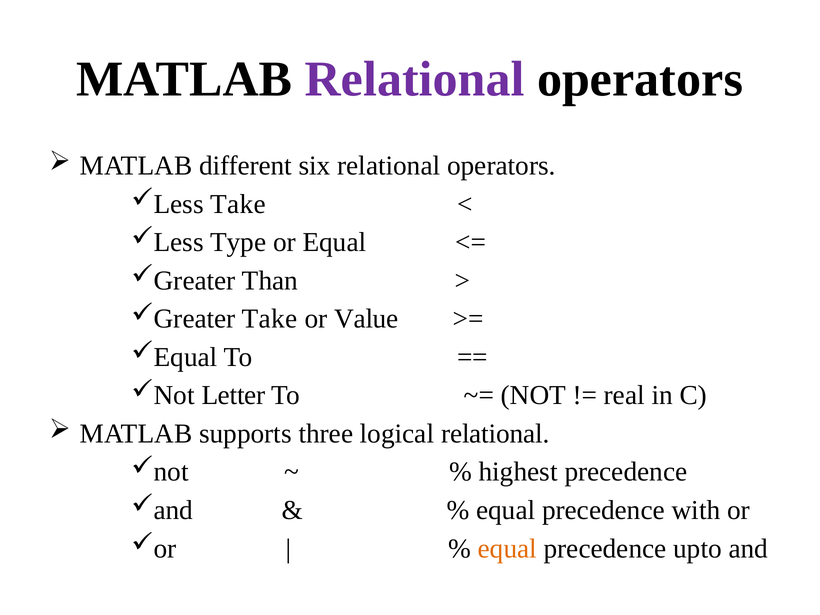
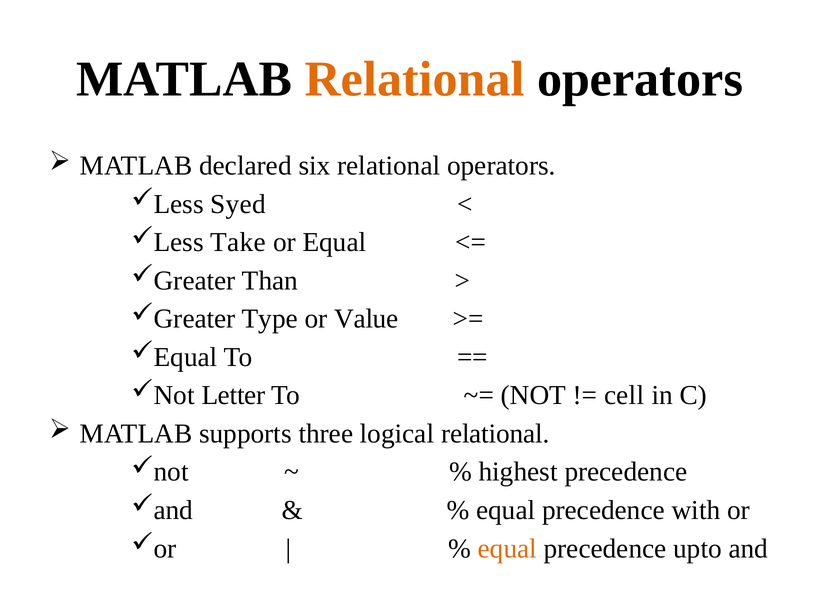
Relational at (415, 79) colour: purple -> orange
different: different -> declared
Take at (238, 204): Take -> Syed
Type: Type -> Take
Take at (270, 319): Take -> Type
real: real -> cell
